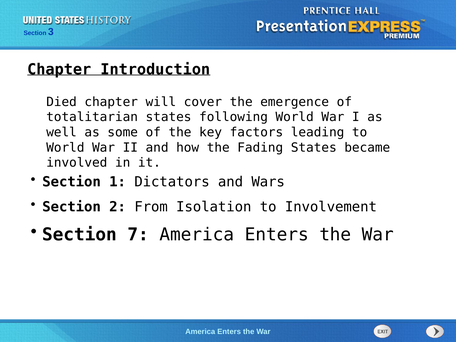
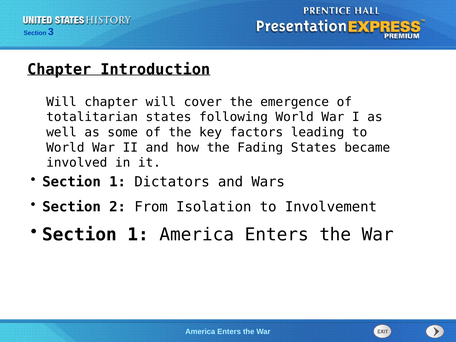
Died at (62, 102): Died -> Will
7 at (138, 235): 7 -> 1
